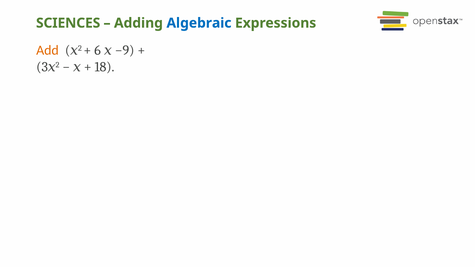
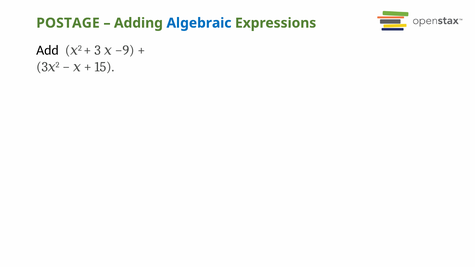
SCIENCES: SCIENCES -> POSTAGE
Add colour: orange -> black
6: 6 -> 3
18: 18 -> 15
